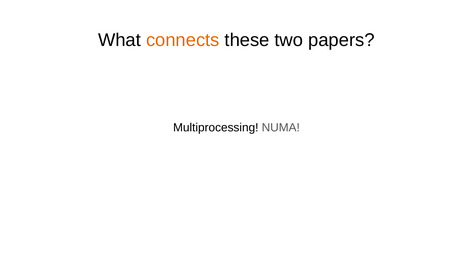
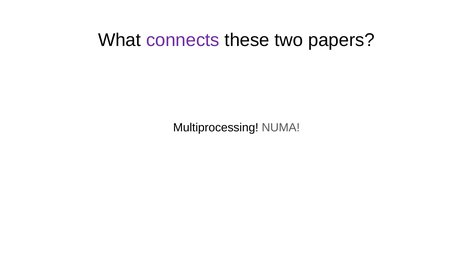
connects colour: orange -> purple
